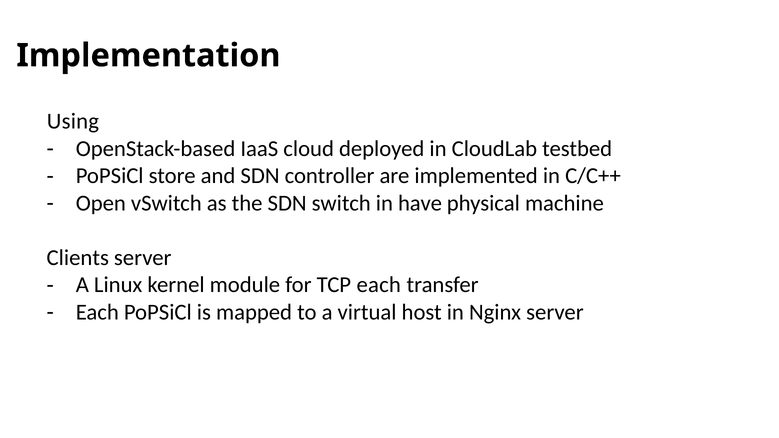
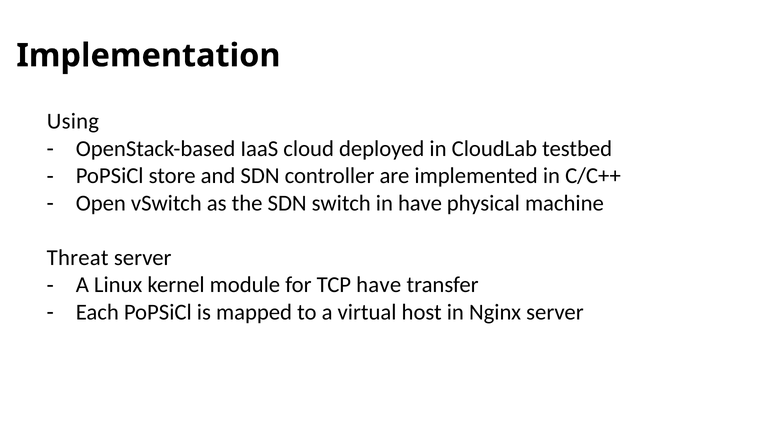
Clients: Clients -> Threat
TCP each: each -> have
